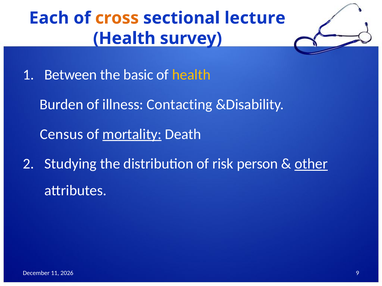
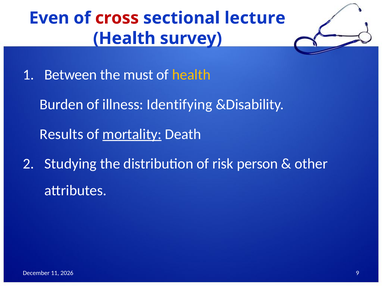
Each: Each -> Even
cross colour: orange -> red
basic: basic -> must
Contacting: Contacting -> Identifying
Census: Census -> Results
other underline: present -> none
